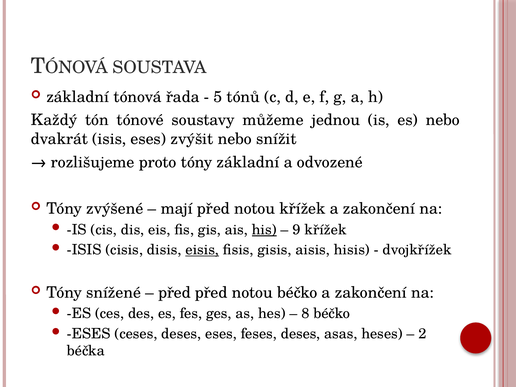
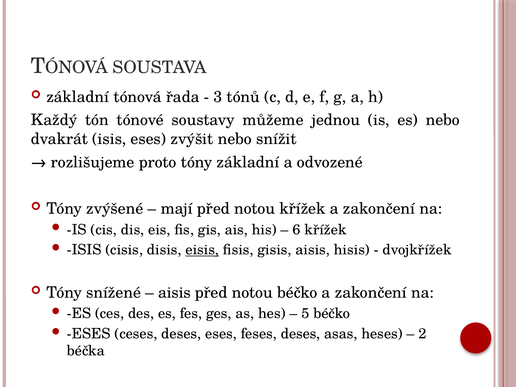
5: 5 -> 3
his underline: present -> none
9: 9 -> 6
před at (174, 293): před -> aisis
8: 8 -> 5
